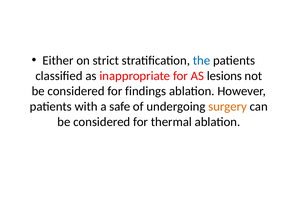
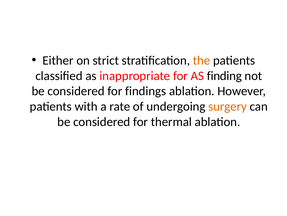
the colour: blue -> orange
lesions: lesions -> finding
safe: safe -> rate
